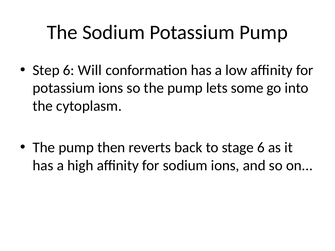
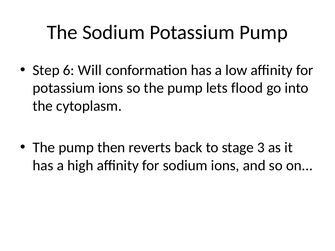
some: some -> flood
stage 6: 6 -> 3
